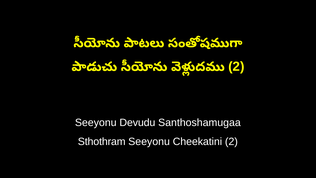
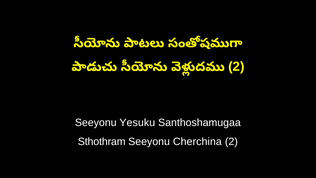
Devudu: Devudu -> Yesuku
Cheekatini: Cheekatini -> Cherchina
